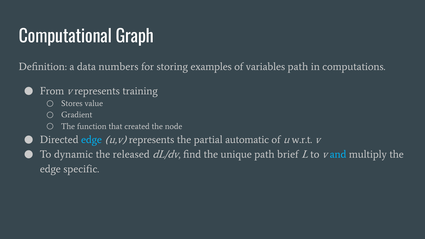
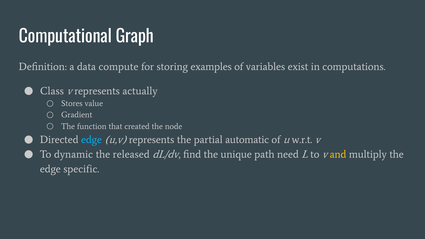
numbers: numbers -> compute
variables path: path -> exist
From: From -> Class
training: training -> actually
brief: brief -> need
and colour: light blue -> yellow
